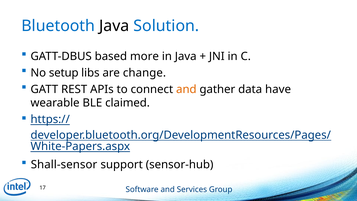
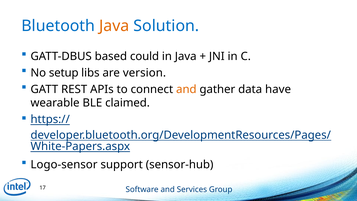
Java at (114, 26) colour: black -> orange
more: more -> could
change: change -> version
Shall-sensor: Shall-sensor -> Logo-sensor
